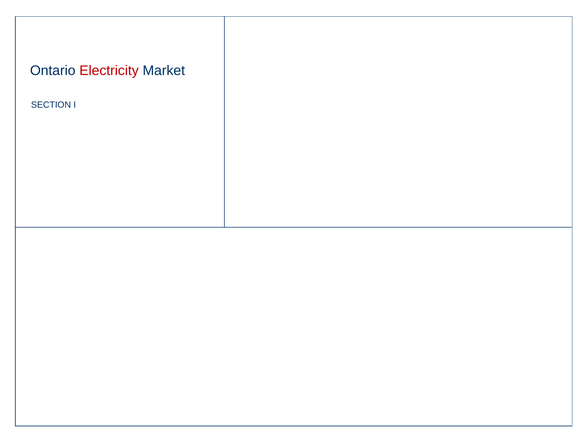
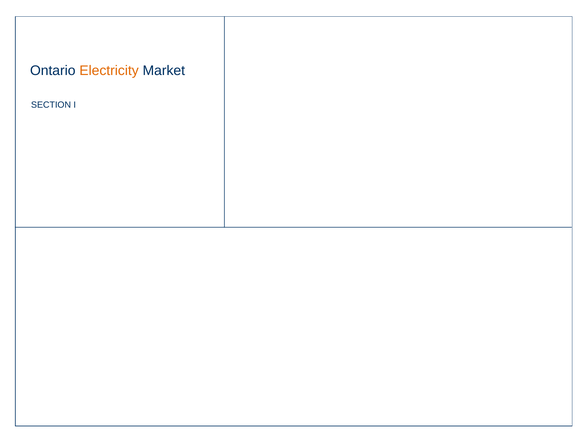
Electricity colour: red -> orange
